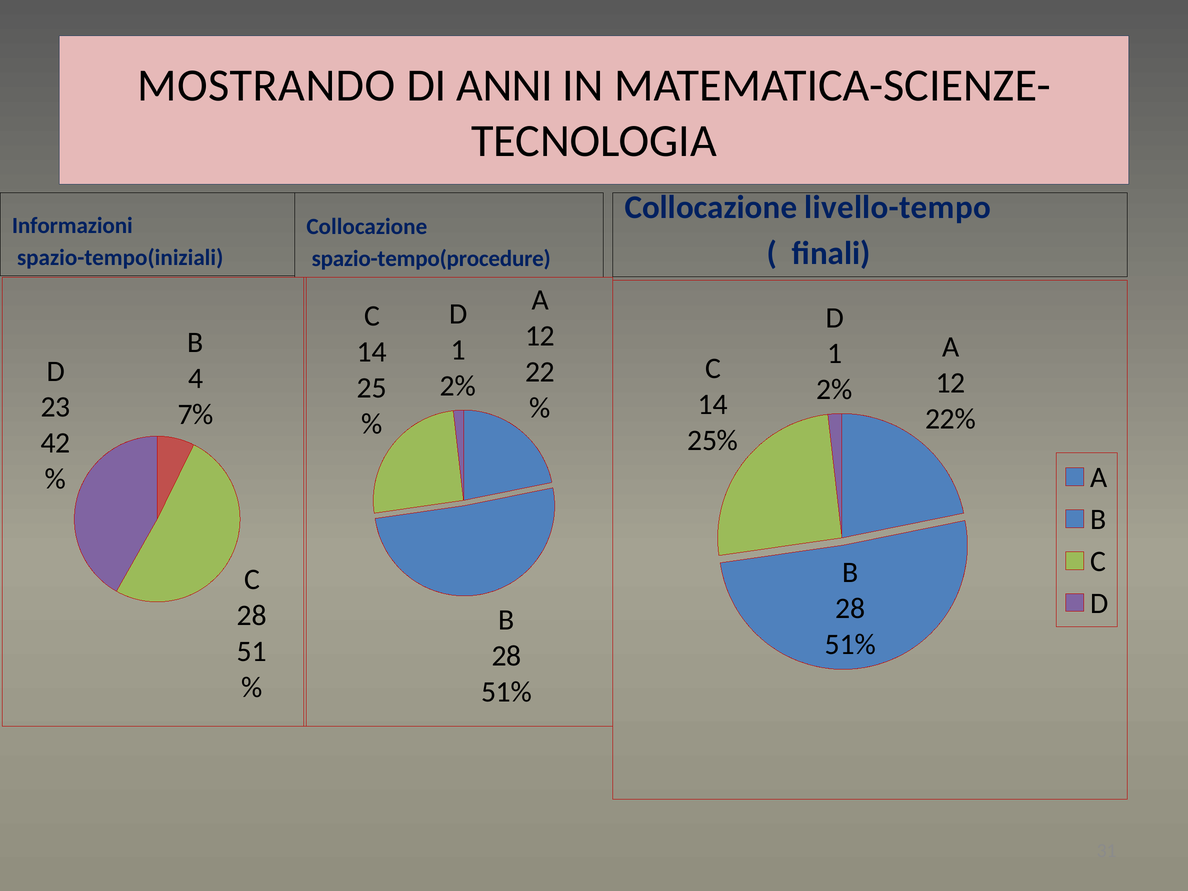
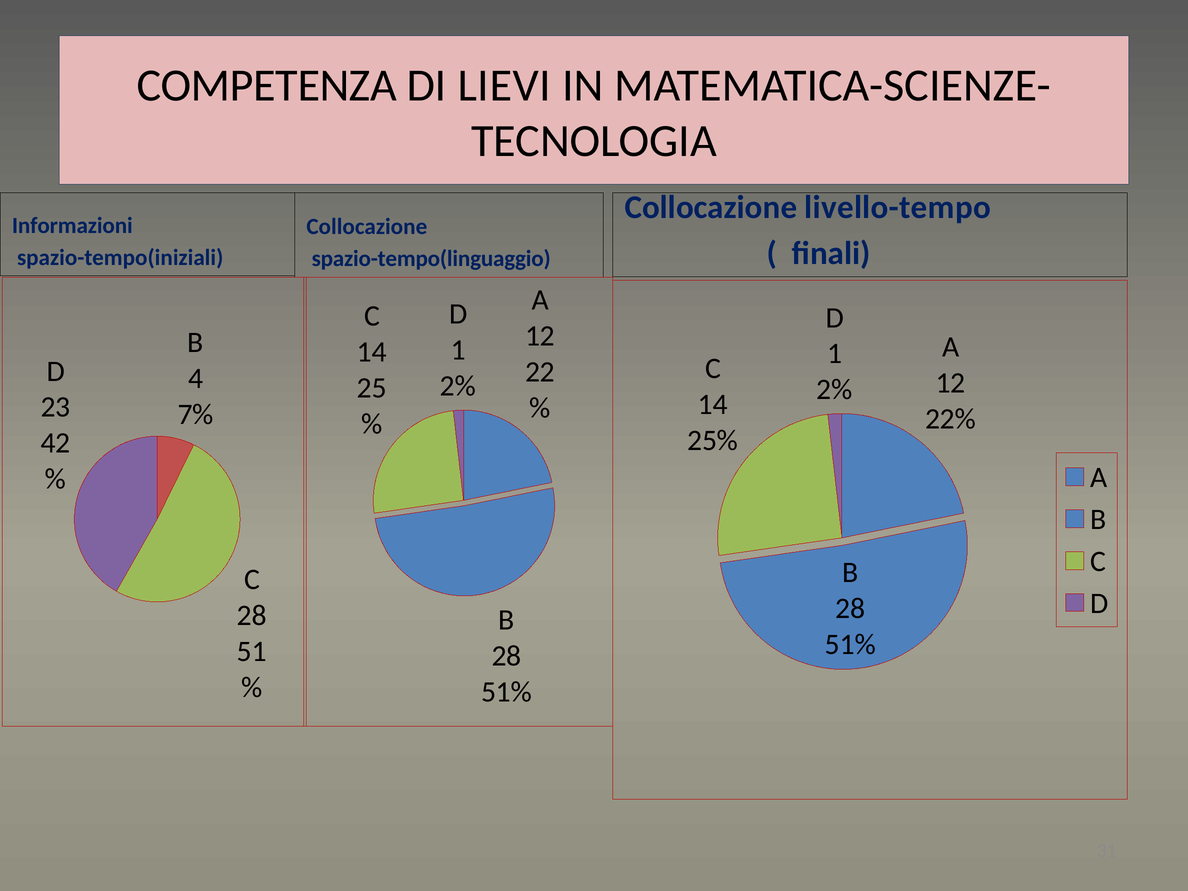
MOSTRANDO: MOSTRANDO -> COMPETENZA
ANNI: ANNI -> LIEVI
spazio-tempo(procedure: spazio-tempo(procedure -> spazio-tempo(linguaggio
